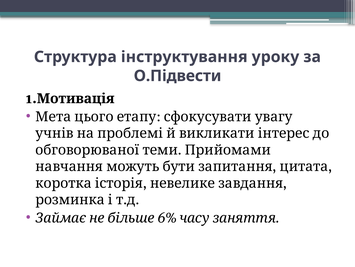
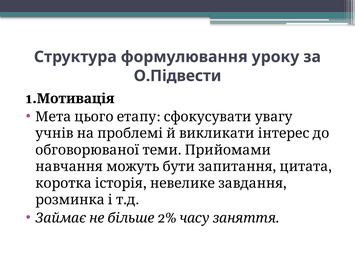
інструктування: інструктування -> формулювання
6%: 6% -> 2%
